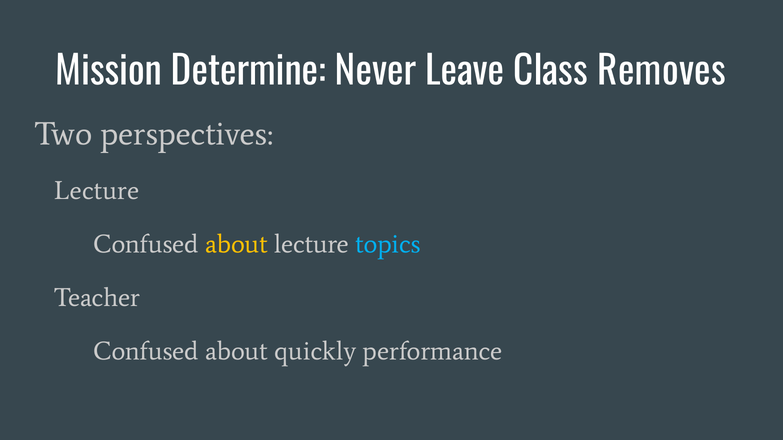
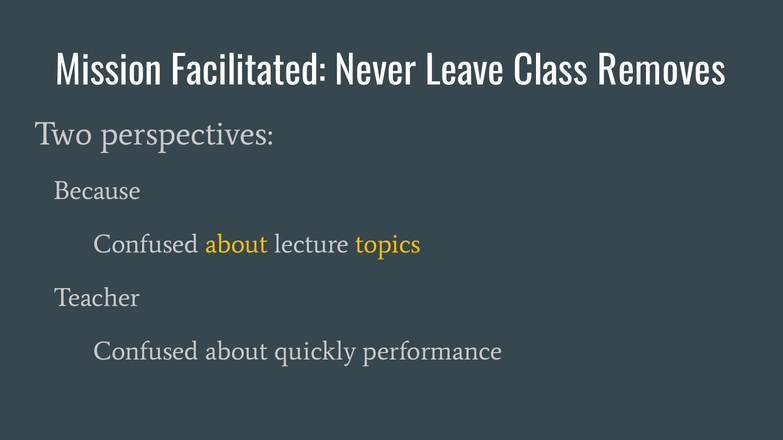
Determine: Determine -> Facilitated
Lecture at (97, 191): Lecture -> Because
topics colour: light blue -> yellow
